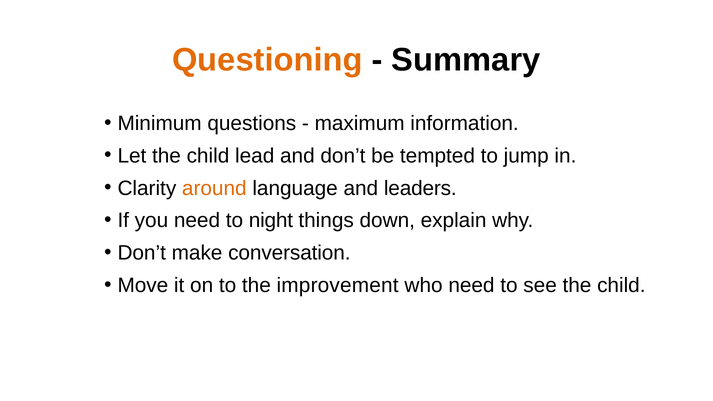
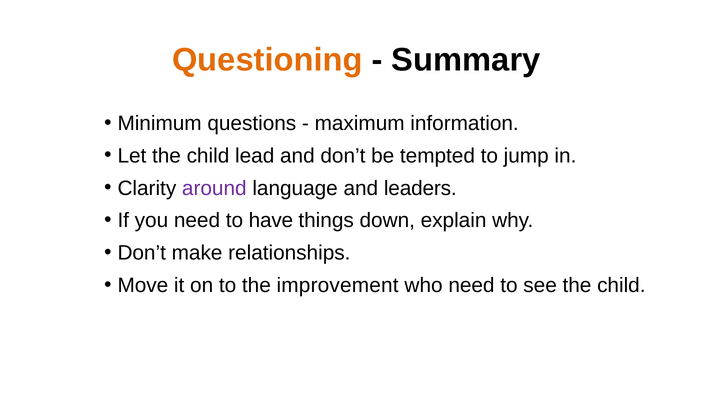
around colour: orange -> purple
night: night -> have
conversation: conversation -> relationships
